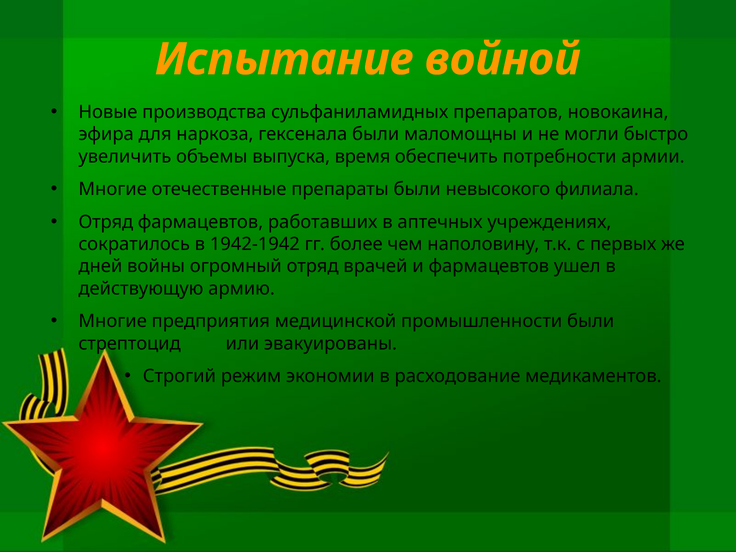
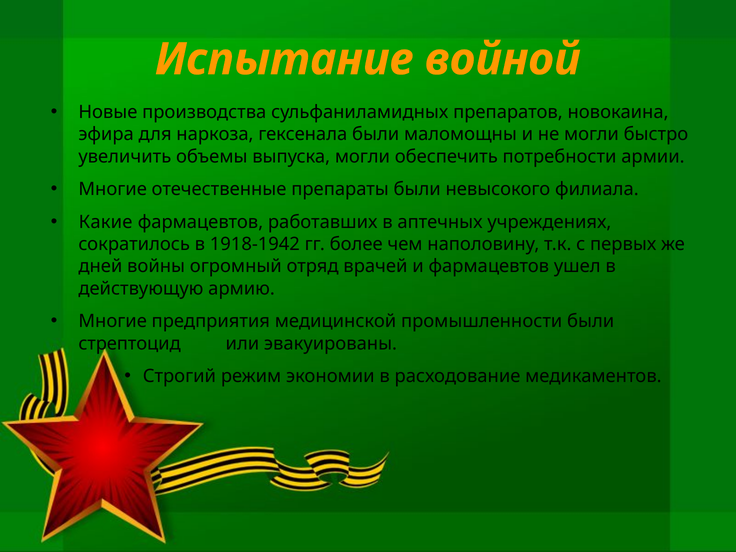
выпуска время: время -> могли
Отряд at (106, 222): Отряд -> Какие
1942-1942: 1942-1942 -> 1918-1942
